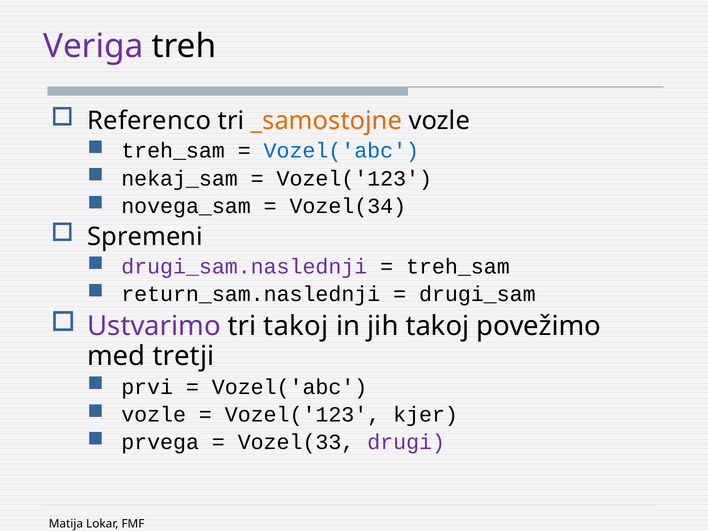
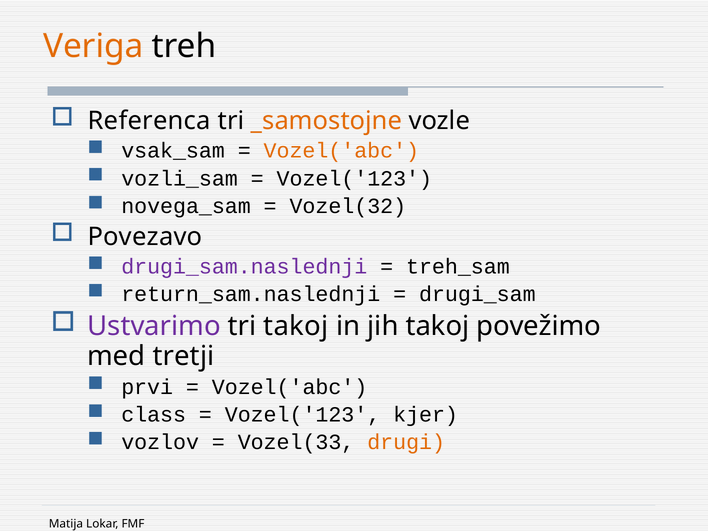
Veriga colour: purple -> orange
Referenco: Referenco -> Referenca
treh_sam at (173, 151): treh_sam -> vsak_sam
Vozel('abc at (341, 151) colour: blue -> orange
nekaj_sam: nekaj_sam -> vozli_sam
Vozel(34: Vozel(34 -> Vozel(32
Spremeni: Spremeni -> Povezavo
vozle at (154, 415): vozle -> class
prvega: prvega -> vozlov
drugi colour: purple -> orange
